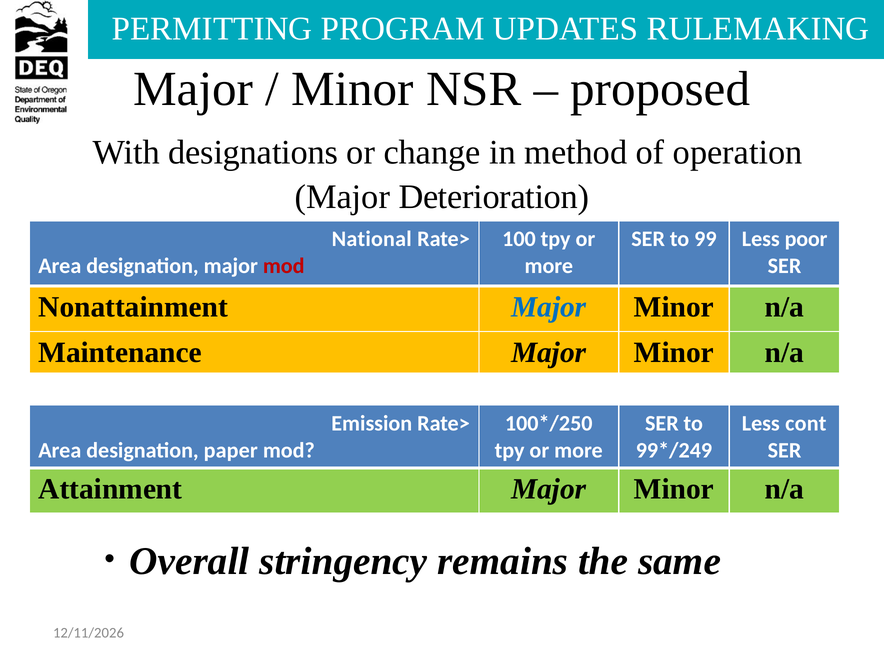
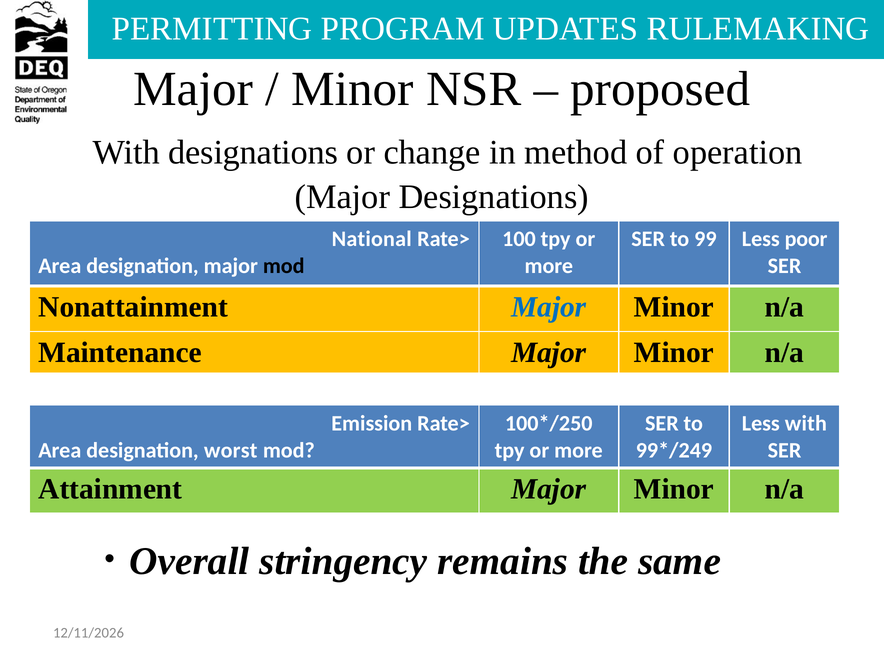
Major Deterioration: Deterioration -> Designations
mod at (284, 266) colour: red -> black
Less cont: cont -> with
paper: paper -> worst
